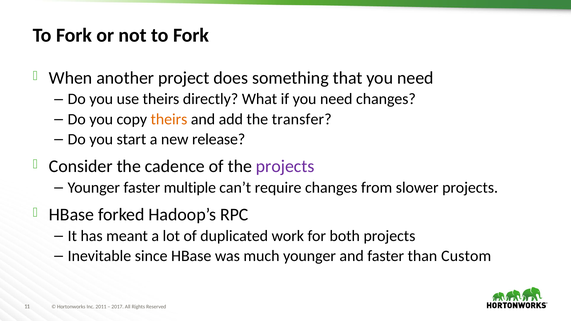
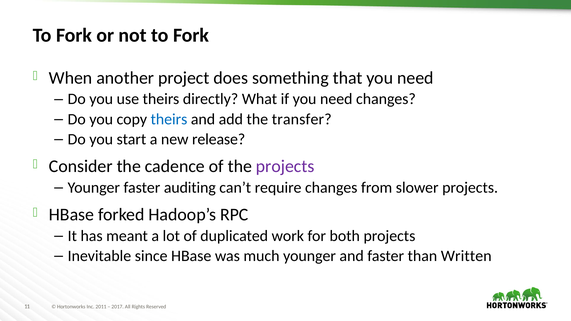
theirs at (169, 119) colour: orange -> blue
multiple: multiple -> auditing
Custom: Custom -> Written
